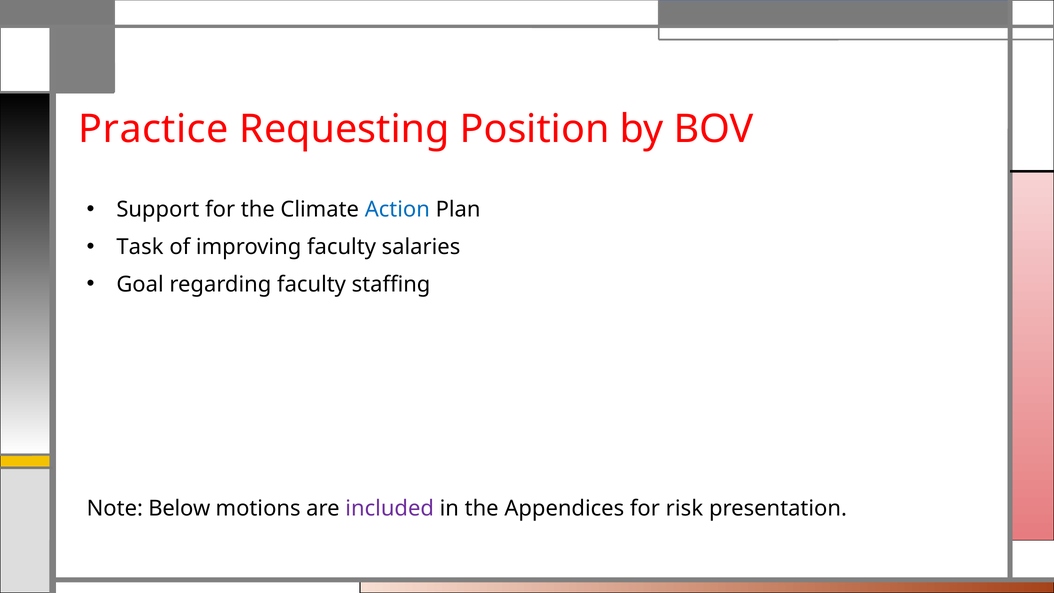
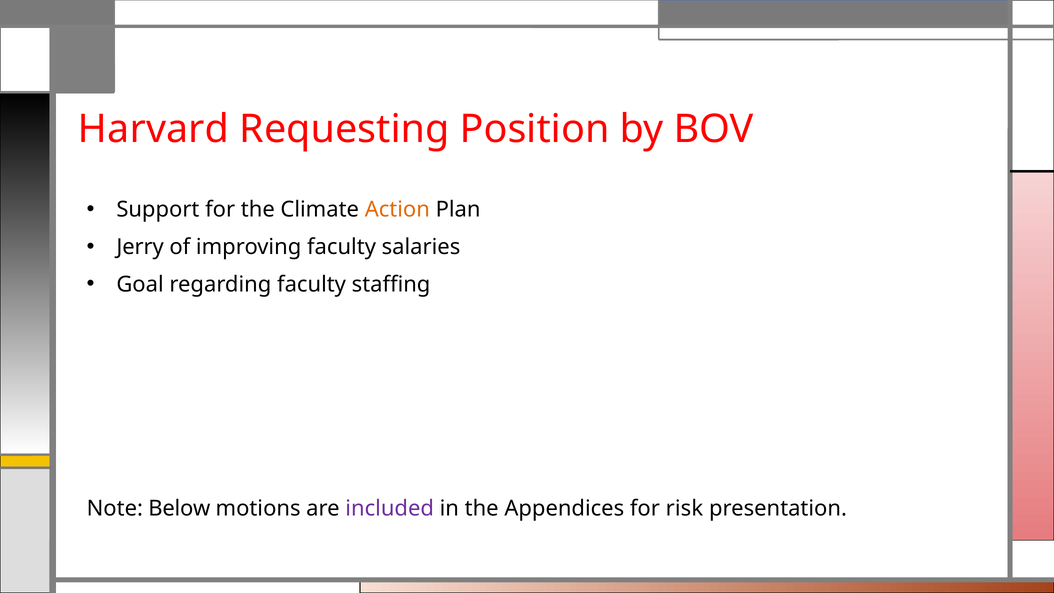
Practice: Practice -> Harvard
Action colour: blue -> orange
Task: Task -> Jerry
